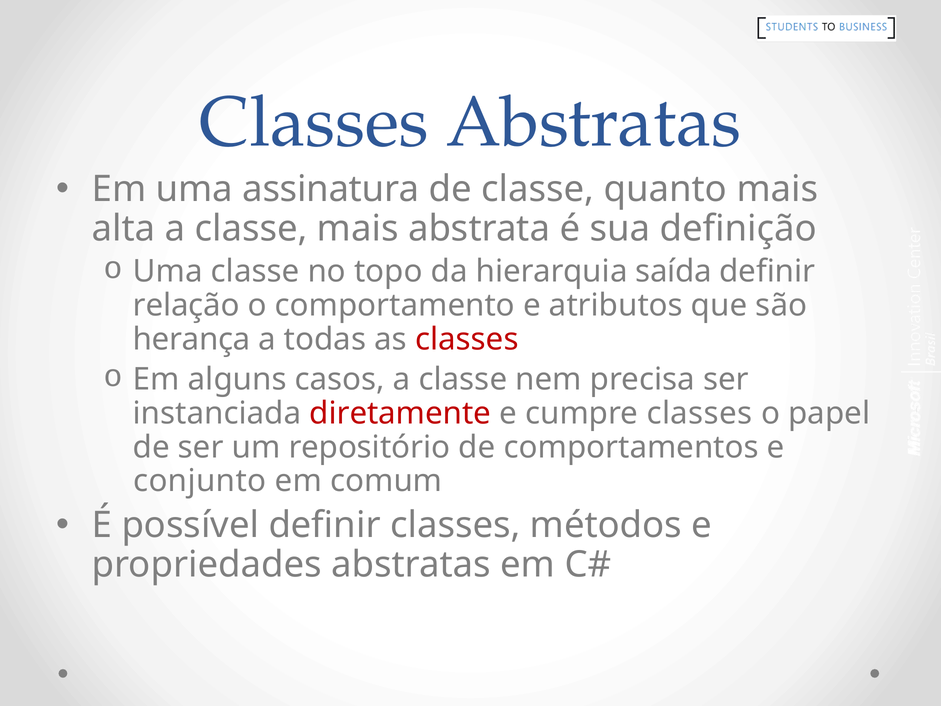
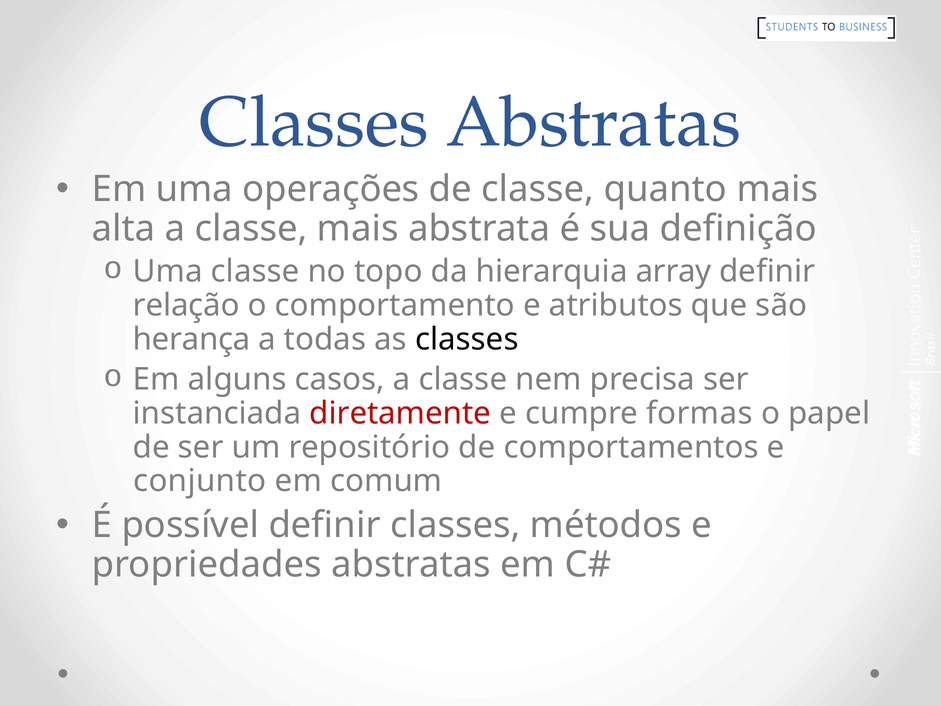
assinatura: assinatura -> operações
saída: saída -> array
classes at (467, 339) colour: red -> black
cumpre classes: classes -> formas
